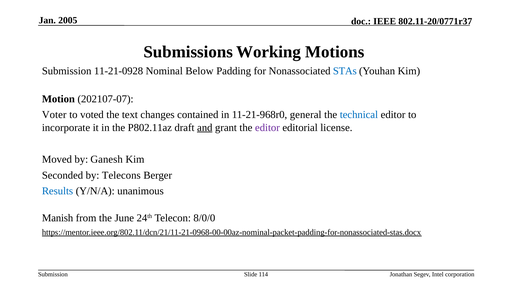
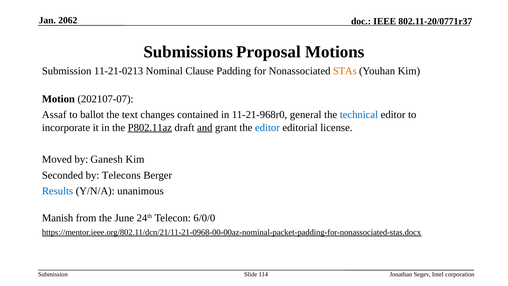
2005: 2005 -> 2062
Working: Working -> Proposal
11-21-0928: 11-21-0928 -> 11-21-0213
Below: Below -> Clause
STAs colour: blue -> orange
Voter: Voter -> Assaf
voted: voted -> ballot
P802.11az underline: none -> present
editor at (267, 127) colour: purple -> blue
8/0/0: 8/0/0 -> 6/0/0
